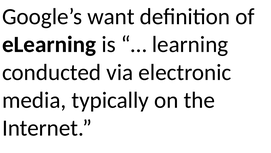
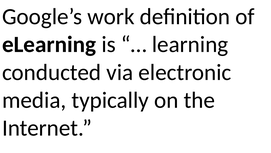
want: want -> work
